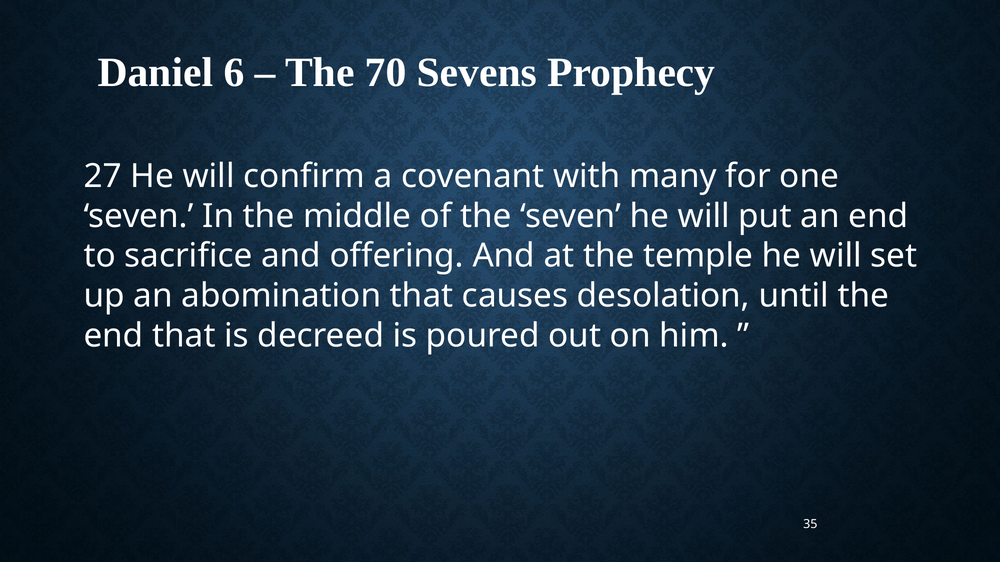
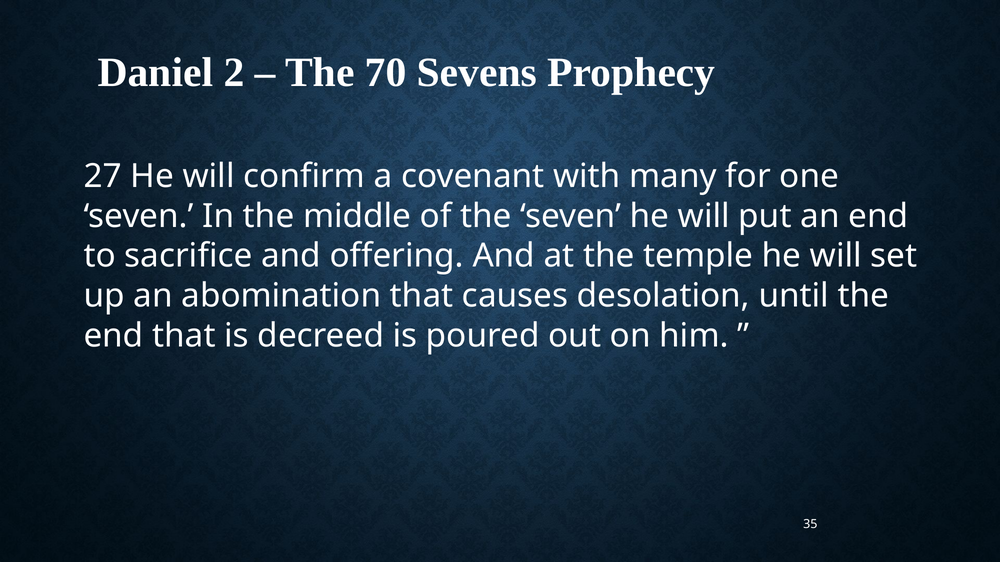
6: 6 -> 2
